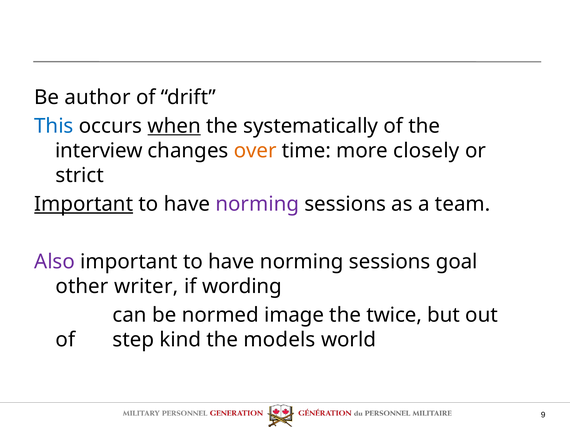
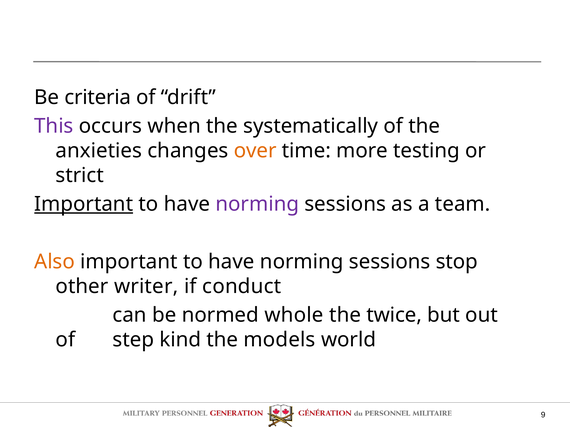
author: author -> criteria
This colour: blue -> purple
when underline: present -> none
interview: interview -> anxieties
closely: closely -> testing
Also colour: purple -> orange
goal: goal -> stop
wording: wording -> conduct
image: image -> whole
